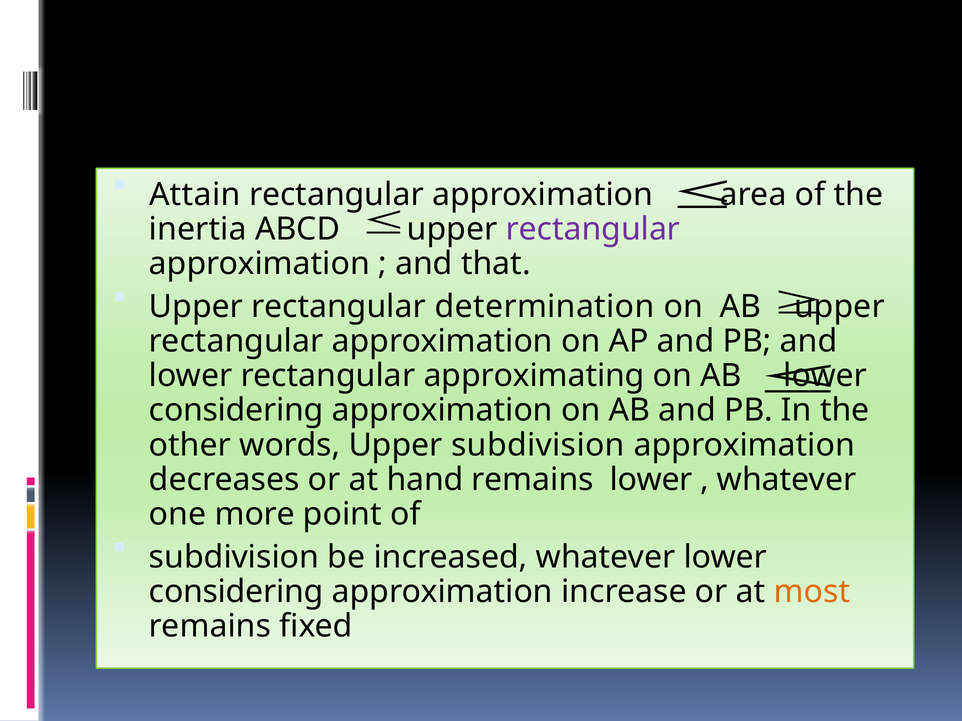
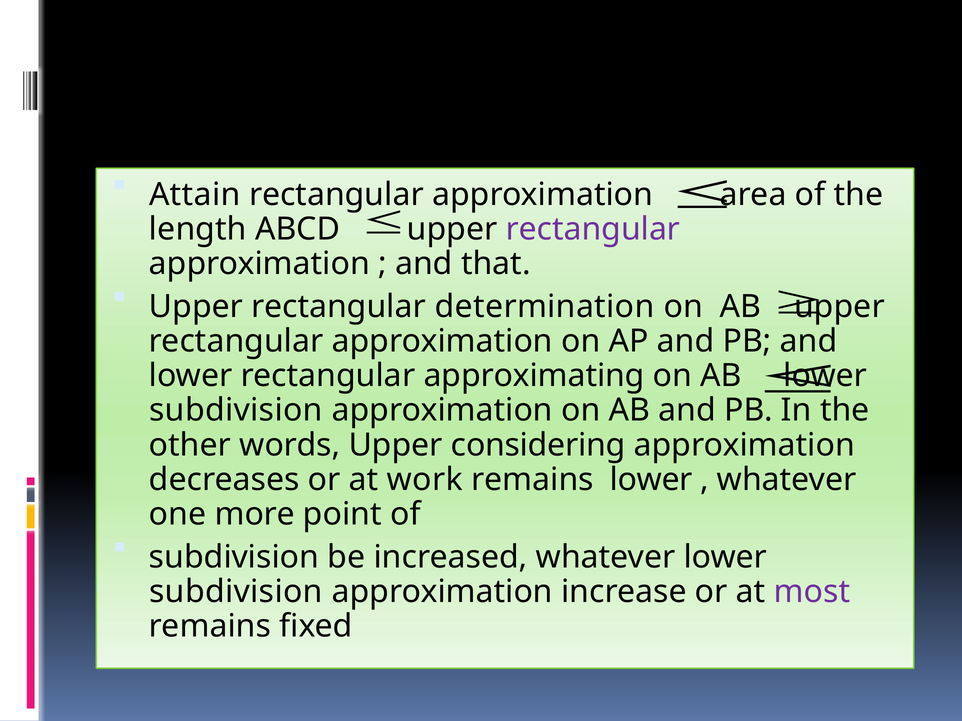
inertia: inertia -> length
considering at (236, 411): considering -> subdivision
Upper subdivision: subdivision -> considering
hand: hand -> work
considering at (236, 592): considering -> subdivision
most colour: orange -> purple
